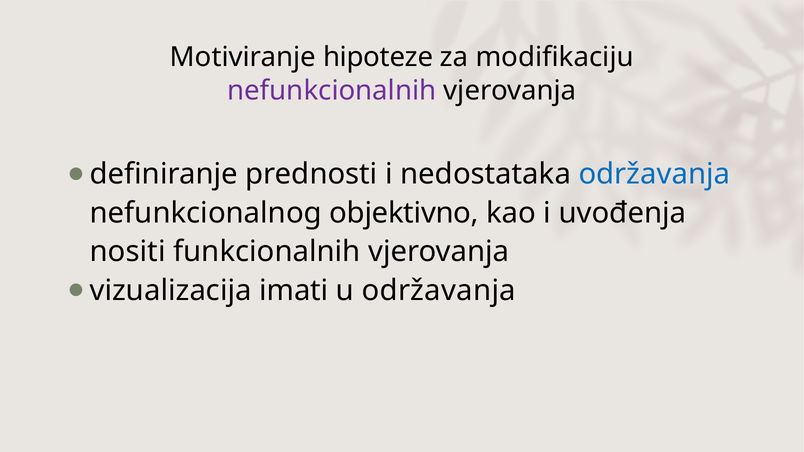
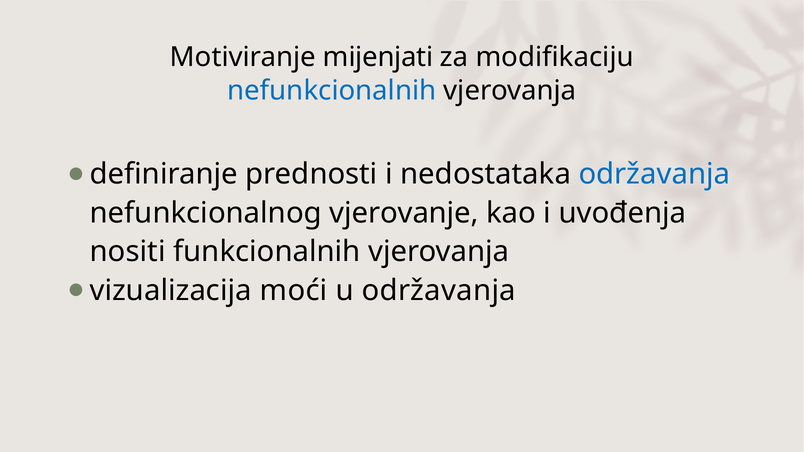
hipoteze: hipoteze -> mijenjati
nefunkcionalnih colour: purple -> blue
objektivno: objektivno -> vjerovanje
imati: imati -> moći
